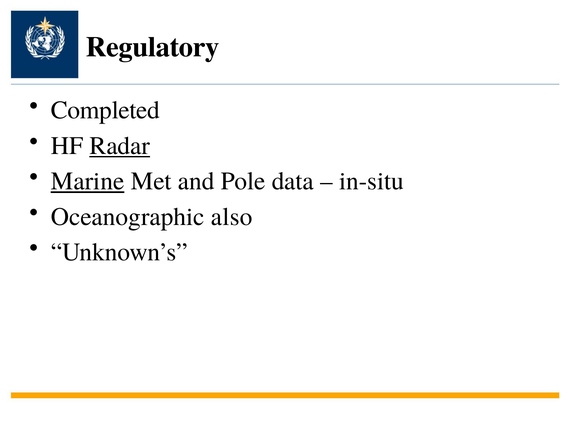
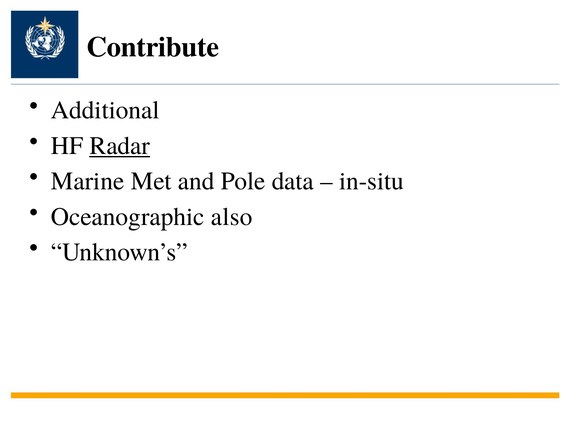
Regulatory: Regulatory -> Contribute
Completed: Completed -> Additional
Marine underline: present -> none
